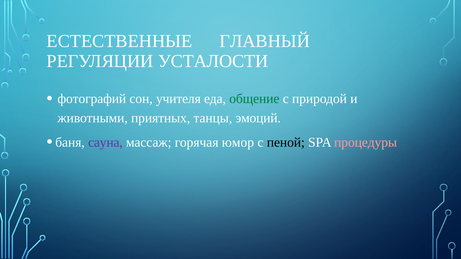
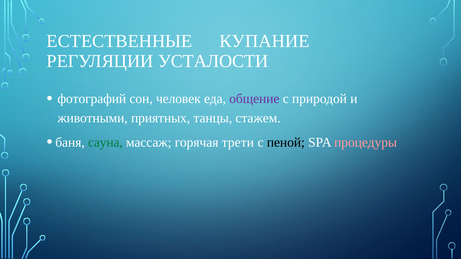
ГЛАВНЫЙ: ГЛАВНЫЙ -> КУПАНИЕ
учителя: учителя -> человек
общение colour: green -> purple
эмоций: эмоций -> стажем
сауна colour: purple -> green
юмор: юмор -> трети
